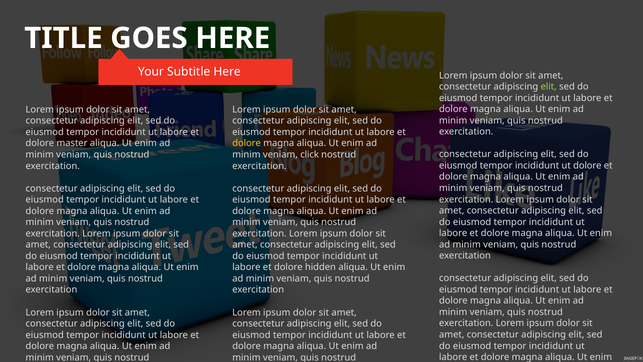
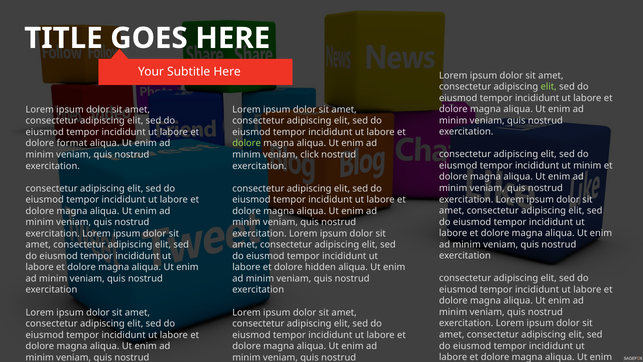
master: master -> format
dolore at (247, 143) colour: yellow -> light green
ut dolore: dolore -> minim
